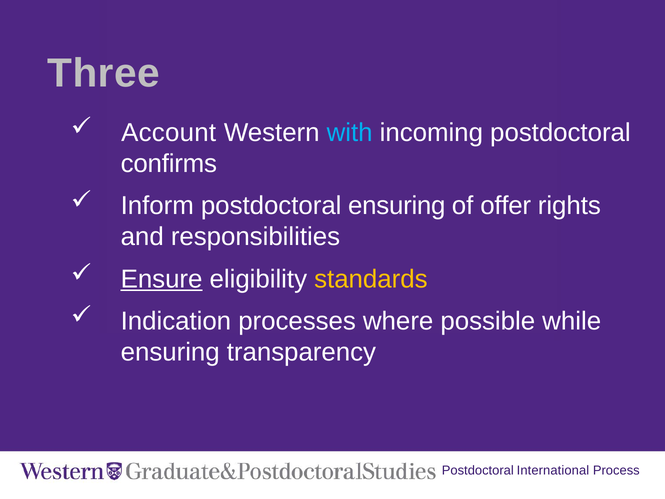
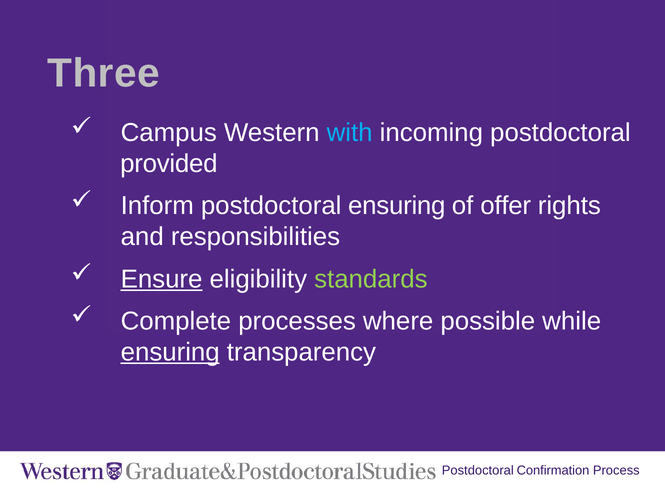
Account: Account -> Campus
confirms: confirms -> provided
standards colour: yellow -> light green
Indication: Indication -> Complete
ensuring at (170, 352) underline: none -> present
International: International -> Confirmation
